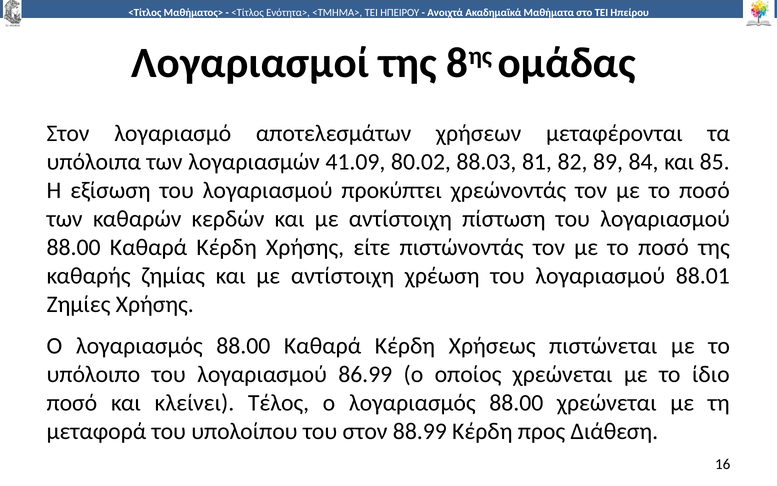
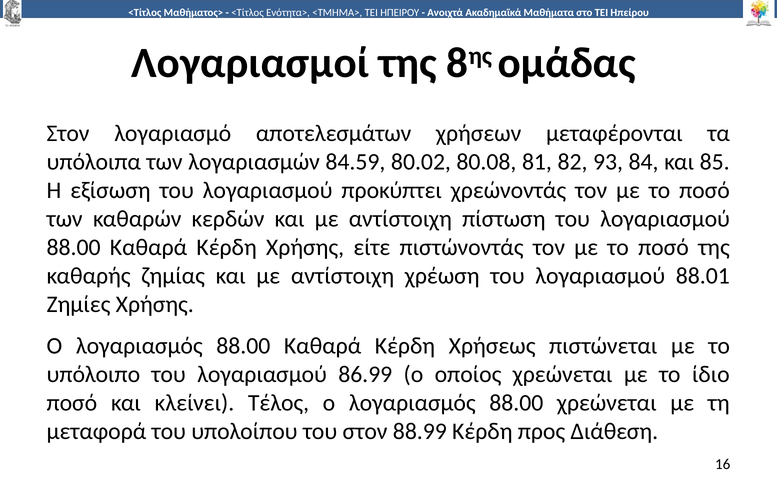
41.09: 41.09 -> 84.59
88.03: 88.03 -> 80.08
89: 89 -> 93
